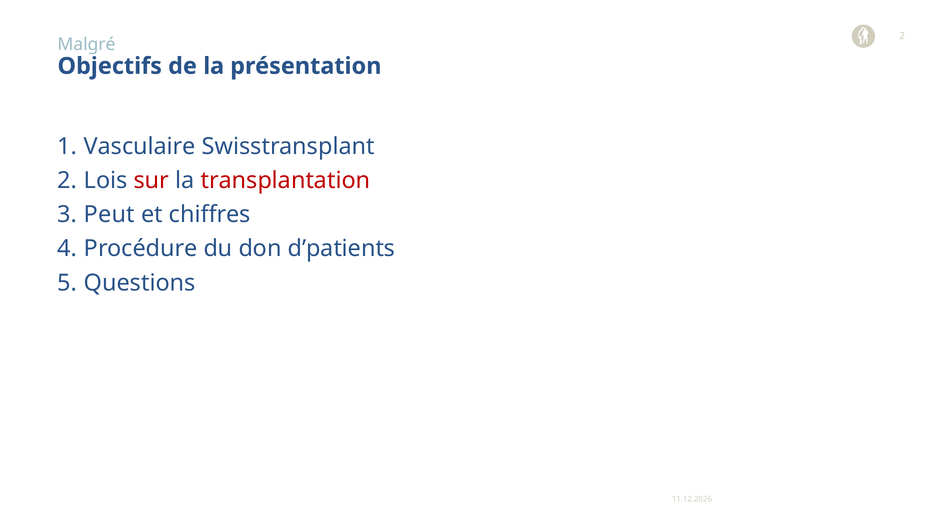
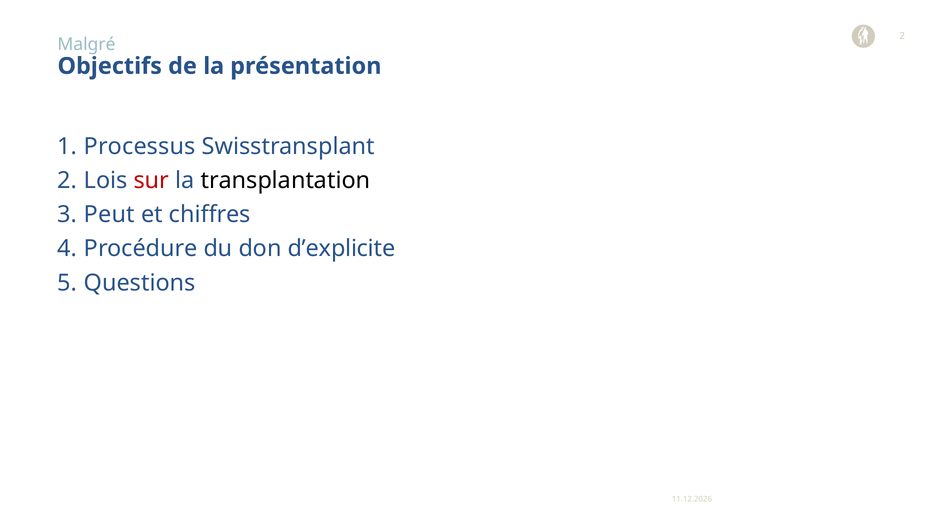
Vasculaire: Vasculaire -> Processus
transplantation colour: red -> black
d’patients: d’patients -> d’explicite
